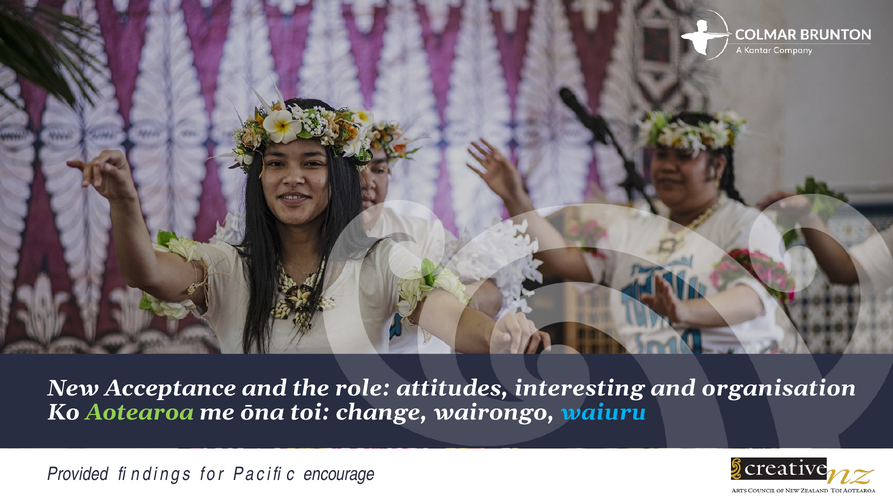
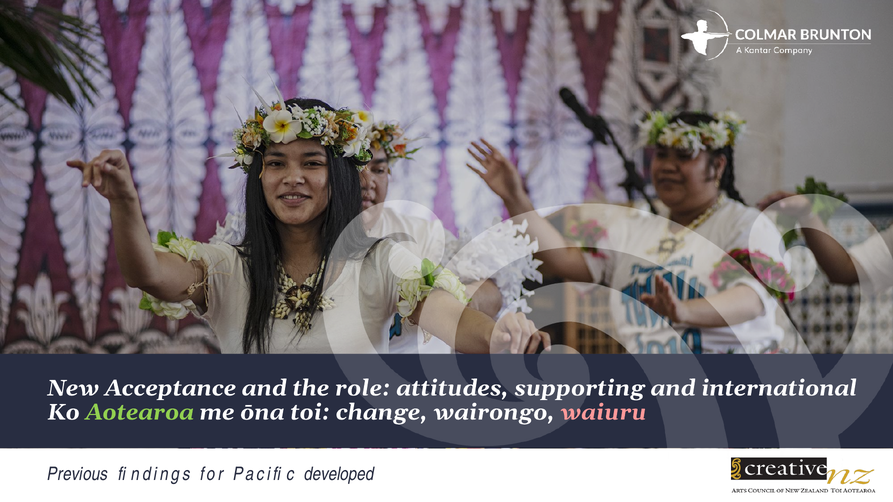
interesting: interesting -> supporting
organisation: organisation -> international
waiuru colour: light blue -> pink
Provided: Provided -> Previous
encourage: encourage -> developed
